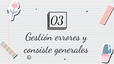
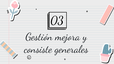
errores: errores -> mejora
